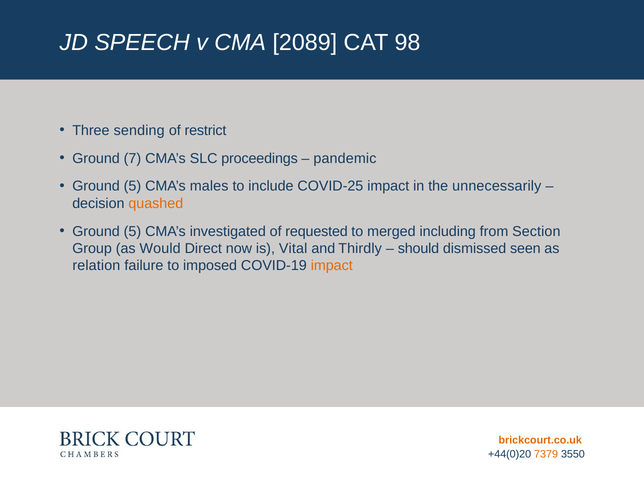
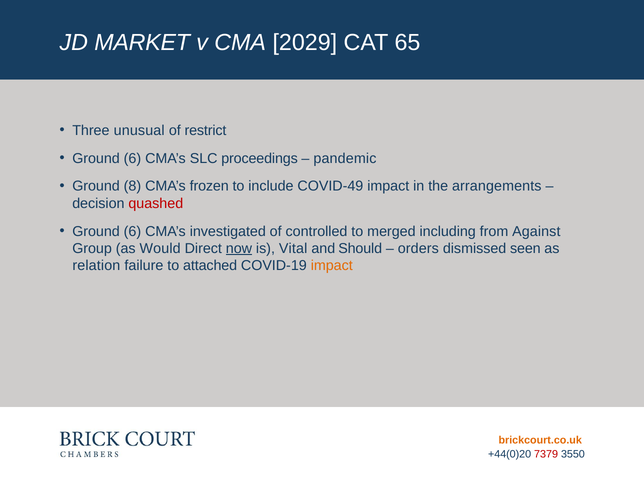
SPEECH: SPEECH -> MARKET
2089: 2089 -> 2029
98: 98 -> 65
sending: sending -> unusual
7 at (132, 158): 7 -> 6
5 at (132, 186): 5 -> 8
males: males -> frozen
COVID-25: COVID-25 -> COVID-49
unnecessarily: unnecessarily -> arrangements
quashed colour: orange -> red
5 at (132, 231): 5 -> 6
requested: requested -> controlled
Section: Section -> Against
now underline: none -> present
Thirdly: Thirdly -> Should
should: should -> orders
imposed: imposed -> attached
7379 colour: orange -> red
